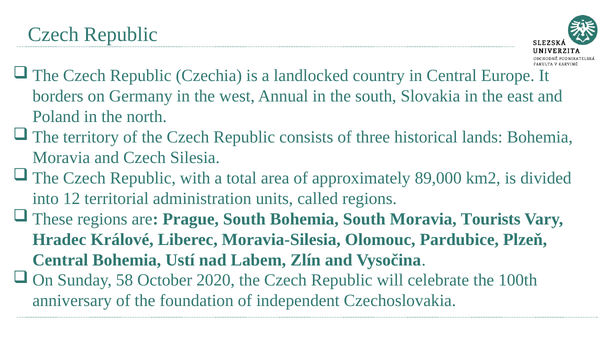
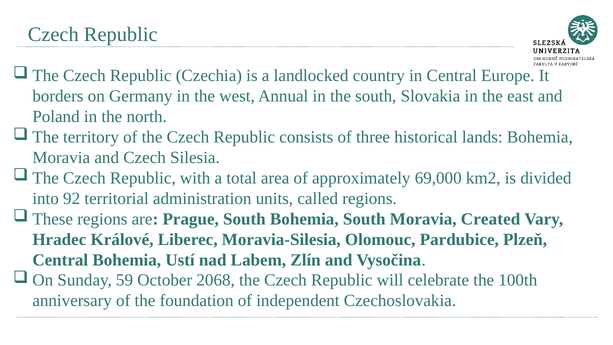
89,000: 89,000 -> 69,000
12: 12 -> 92
Tourists: Tourists -> Created
58: 58 -> 59
2020: 2020 -> 2068
